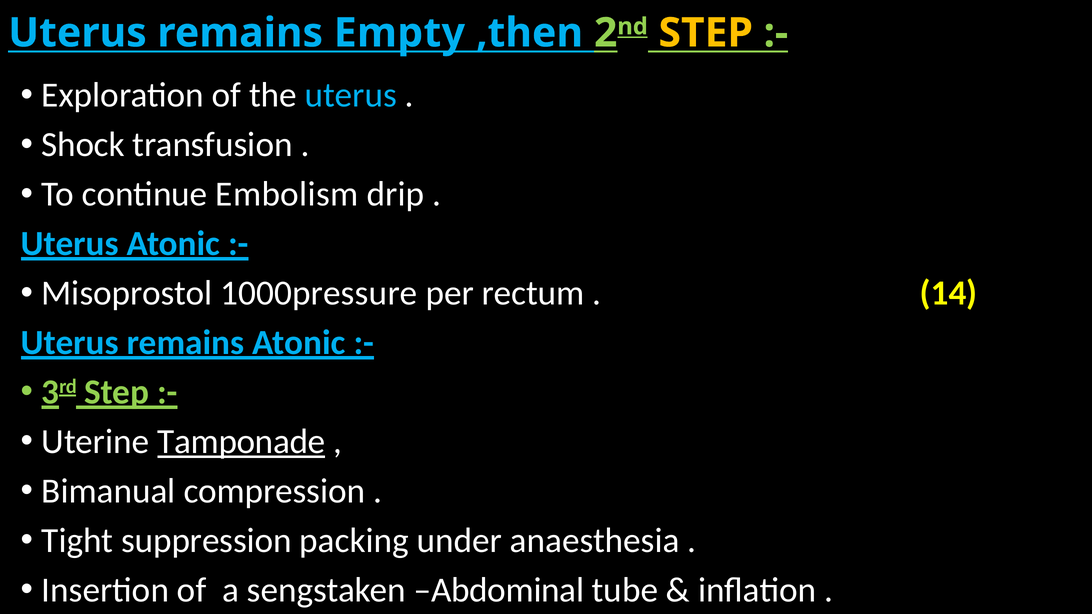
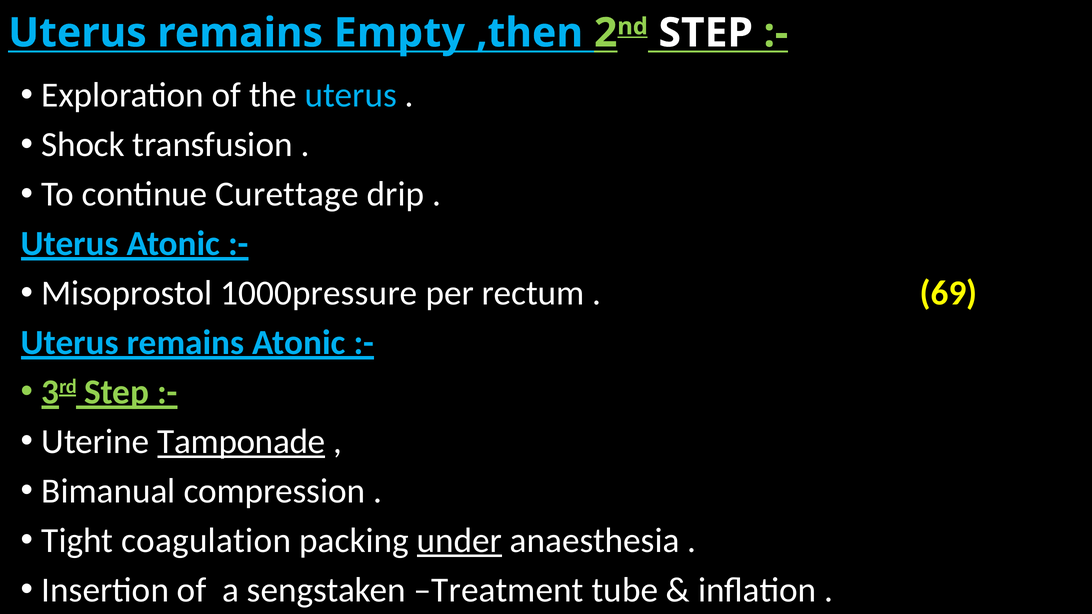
STEP at (706, 33) colour: yellow -> white
Embolism: Embolism -> Curettage
14: 14 -> 69
suppression: suppression -> coagulation
under underline: none -> present
Abdominal: Abdominal -> Treatment
